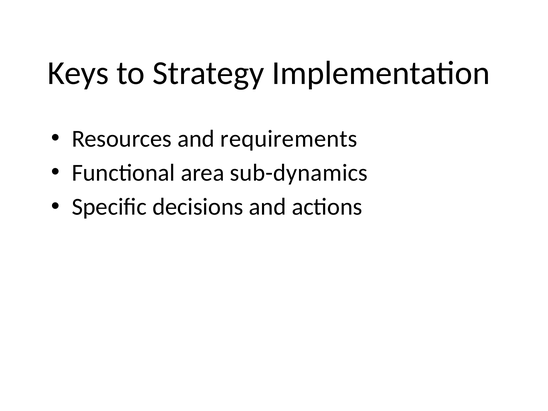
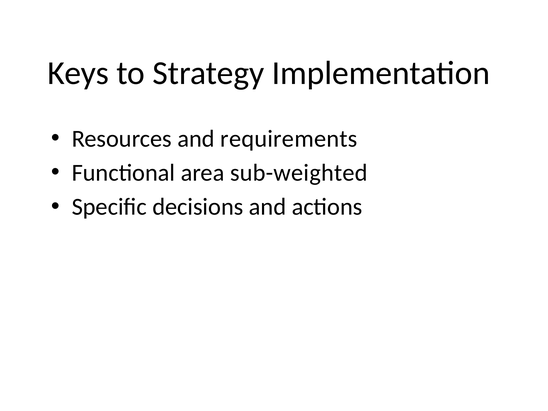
sub-dynamics: sub-dynamics -> sub-weighted
